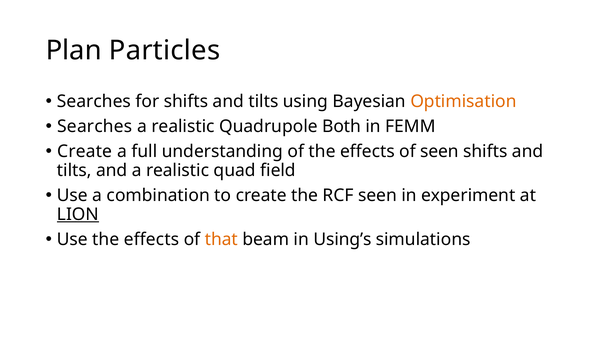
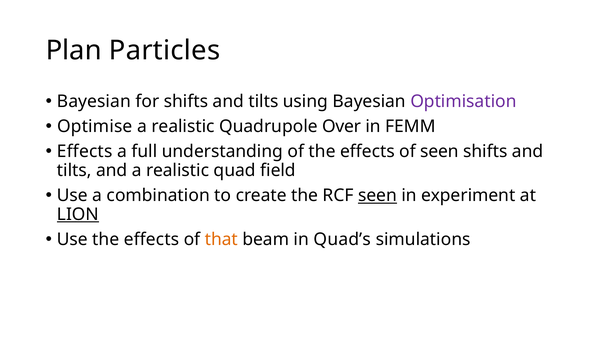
Searches at (94, 101): Searches -> Bayesian
Optimisation colour: orange -> purple
Searches at (95, 126): Searches -> Optimise
Both: Both -> Over
Create at (85, 152): Create -> Effects
seen at (377, 195) underline: none -> present
Using’s: Using’s -> Quad’s
